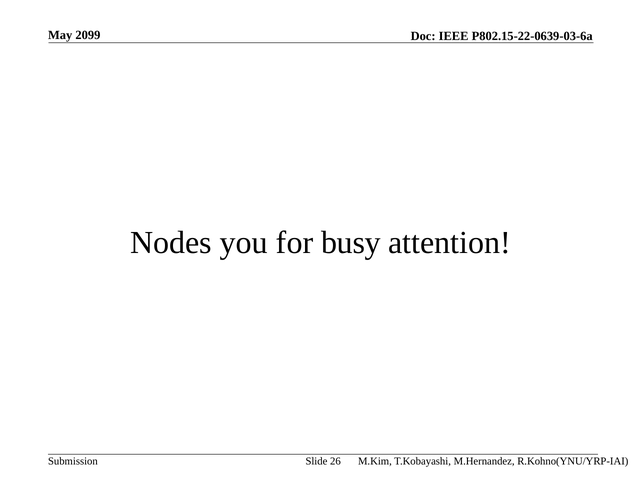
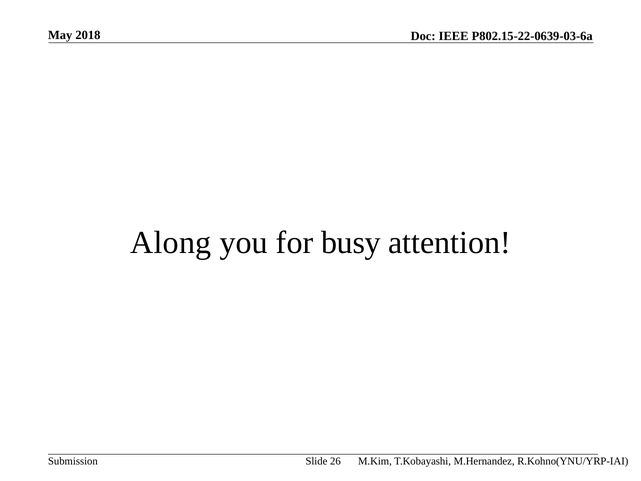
2099: 2099 -> 2018
Nodes: Nodes -> Along
